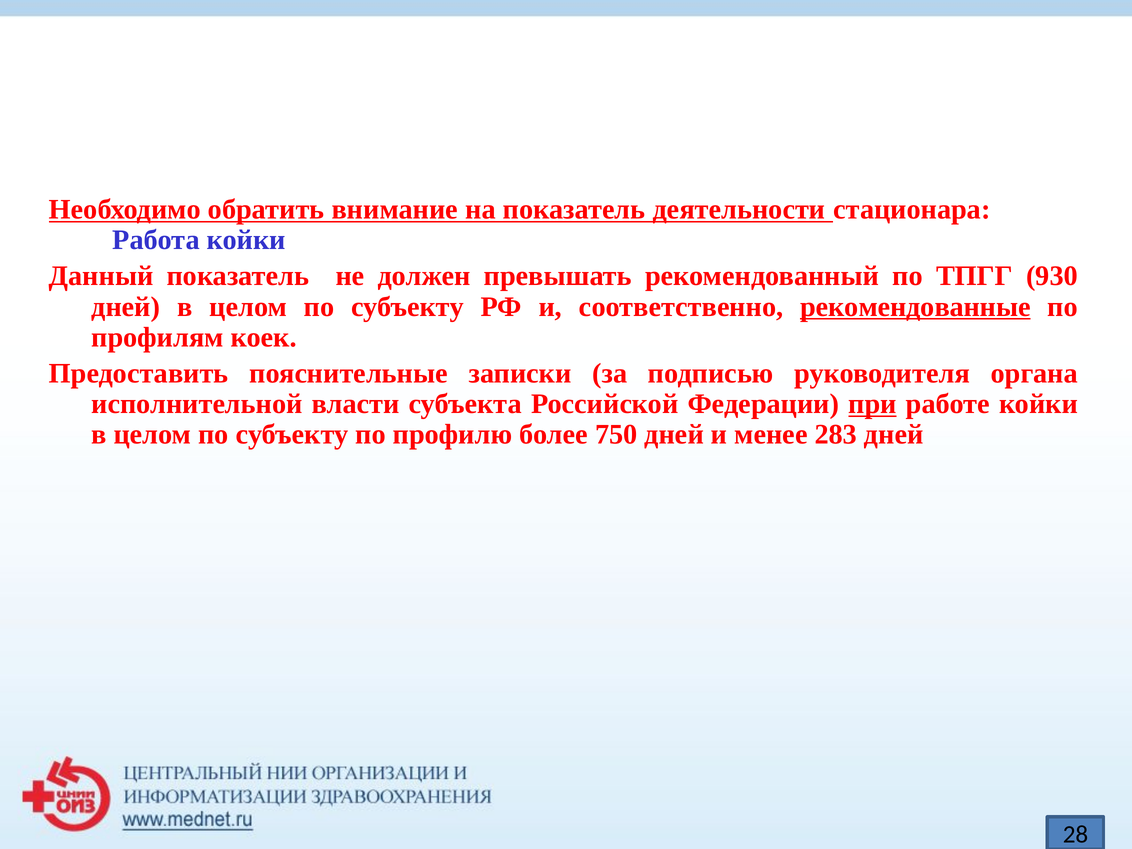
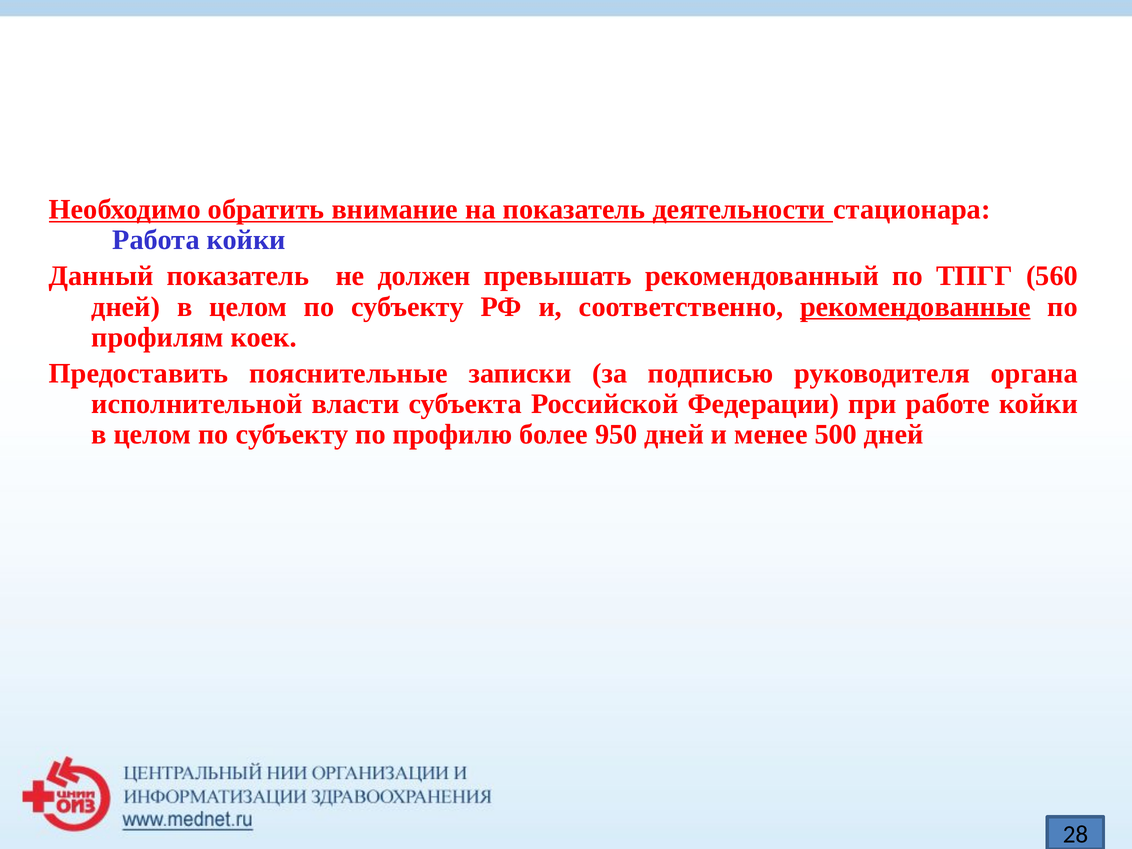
930: 930 -> 560
при underline: present -> none
750: 750 -> 950
283: 283 -> 500
